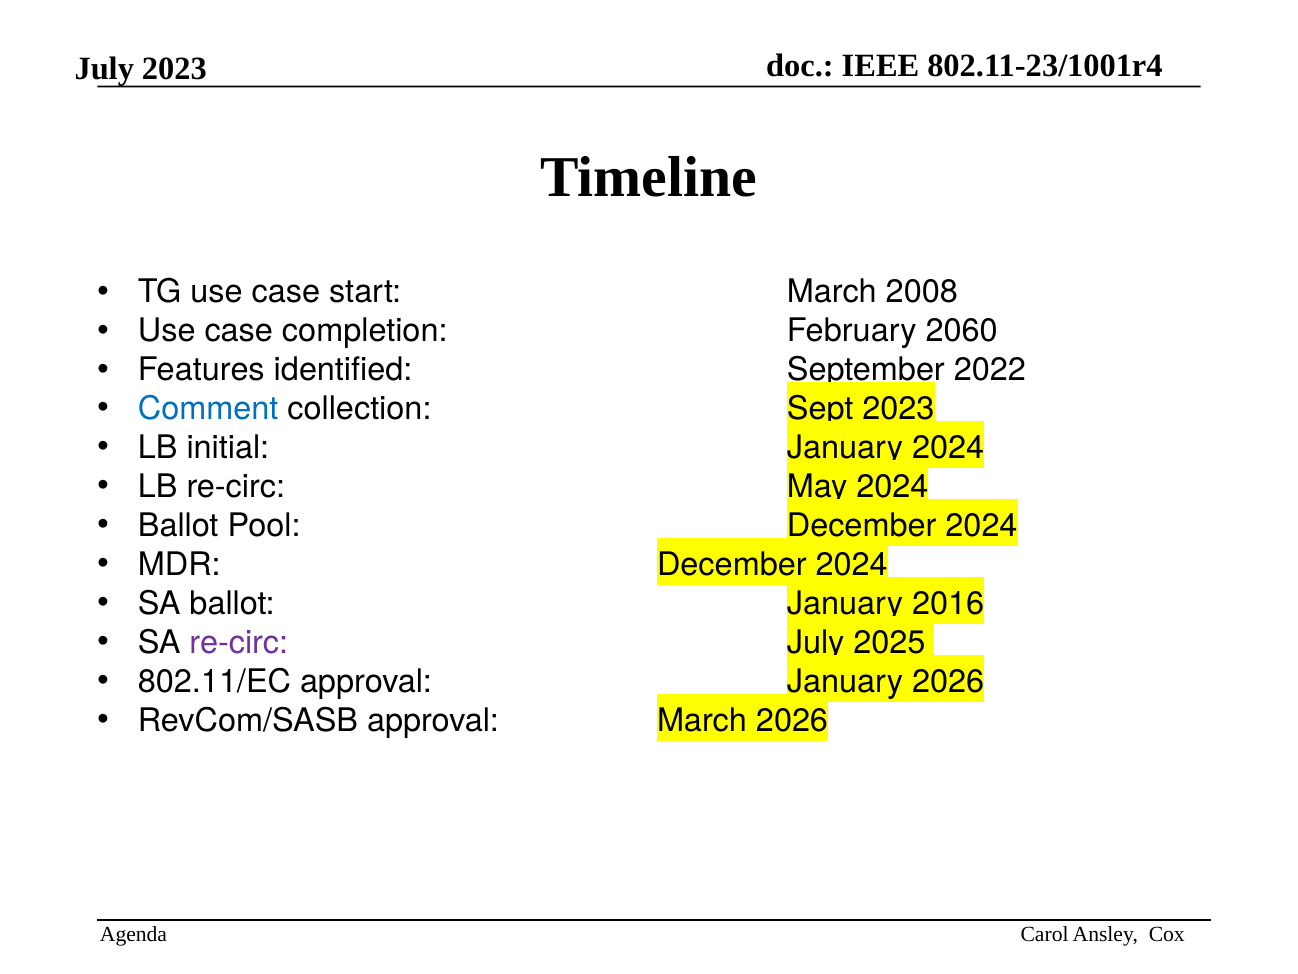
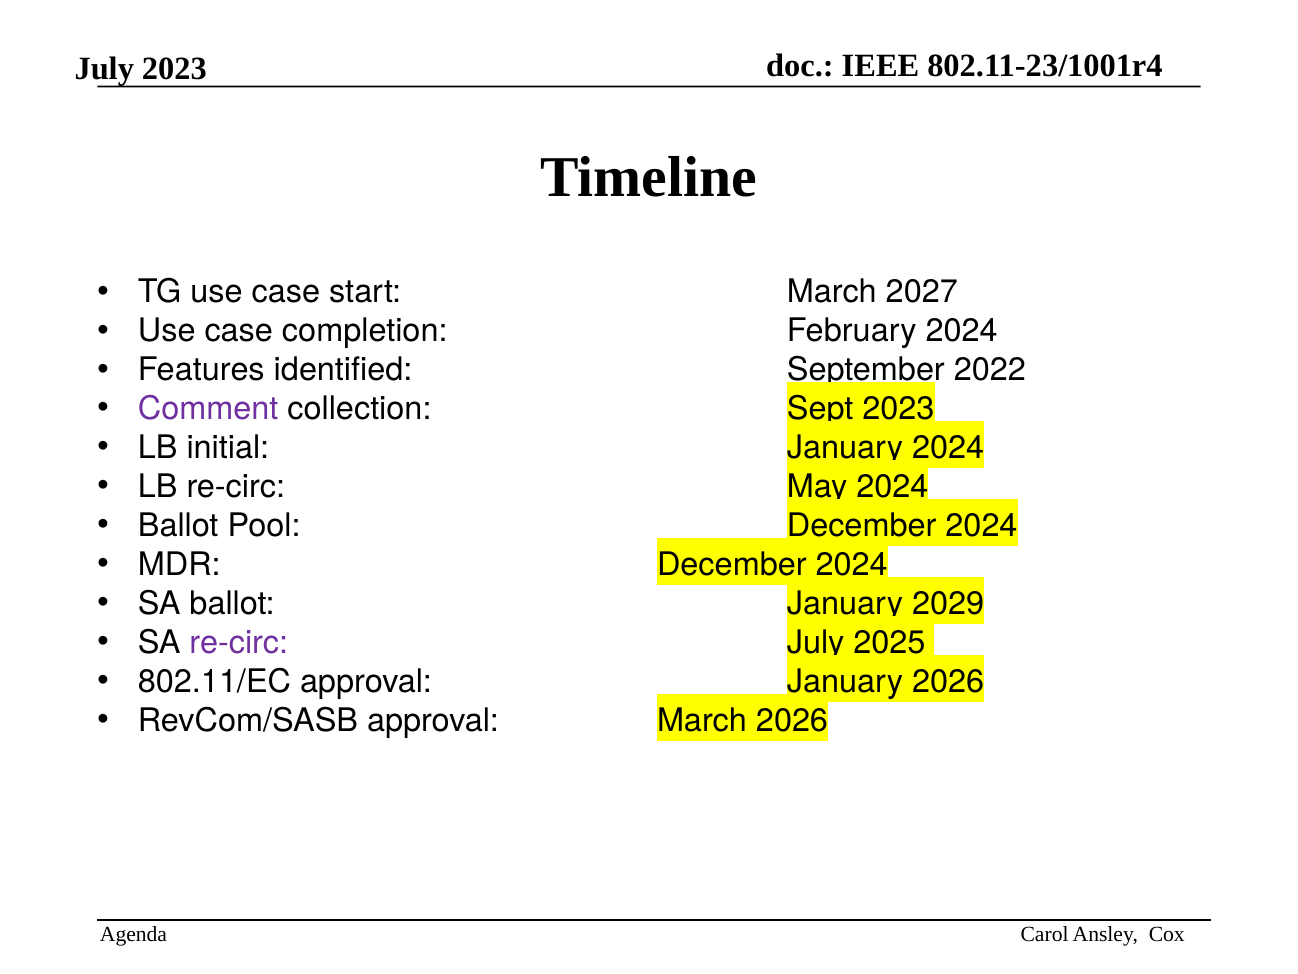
2008: 2008 -> 2027
February 2060: 2060 -> 2024
Comment colour: blue -> purple
2016: 2016 -> 2029
